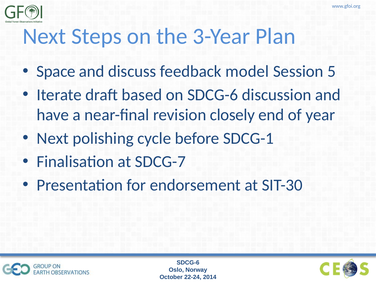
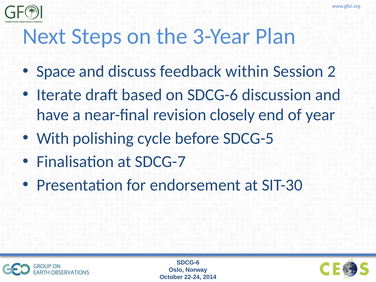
model: model -> within
5: 5 -> 2
Next at (53, 138): Next -> With
SDCG-1: SDCG-1 -> SDCG-5
